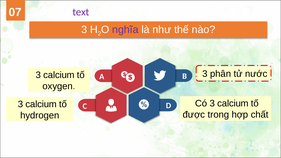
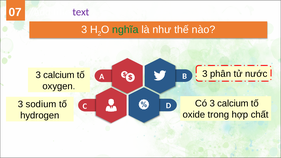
nghĩa colour: purple -> green
calcium at (41, 104): calcium -> sodium
được: được -> oxide
